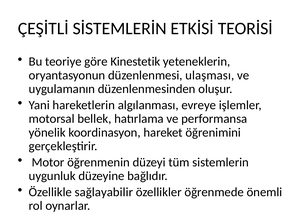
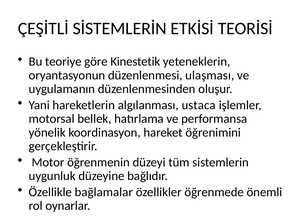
evreye: evreye -> ustaca
sağlayabilir: sağlayabilir -> bağlamalar
